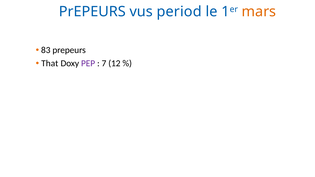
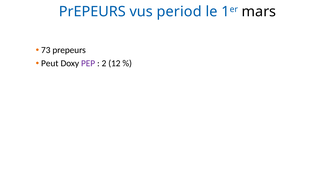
mars colour: orange -> black
83: 83 -> 73
That: That -> Peut
7: 7 -> 2
